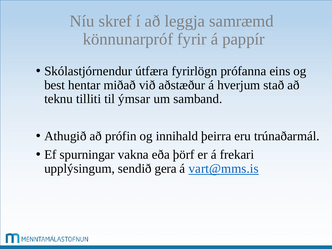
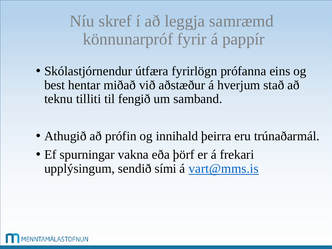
ýmsar: ýmsar -> fengið
gera: gera -> sími
